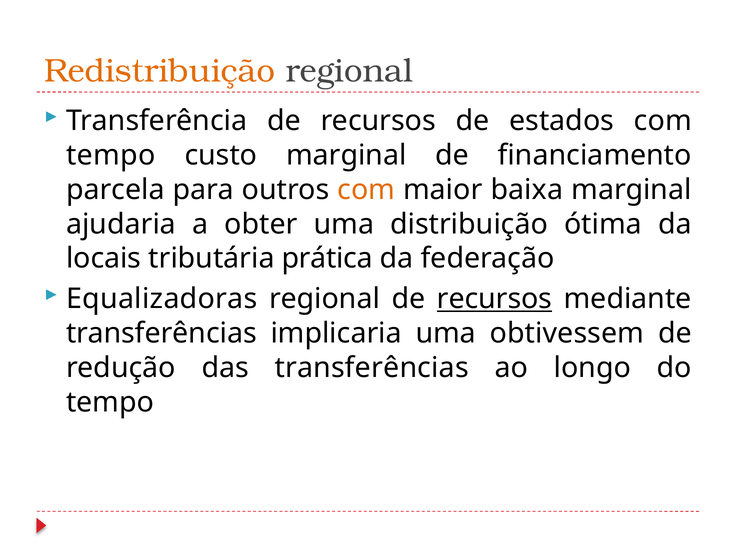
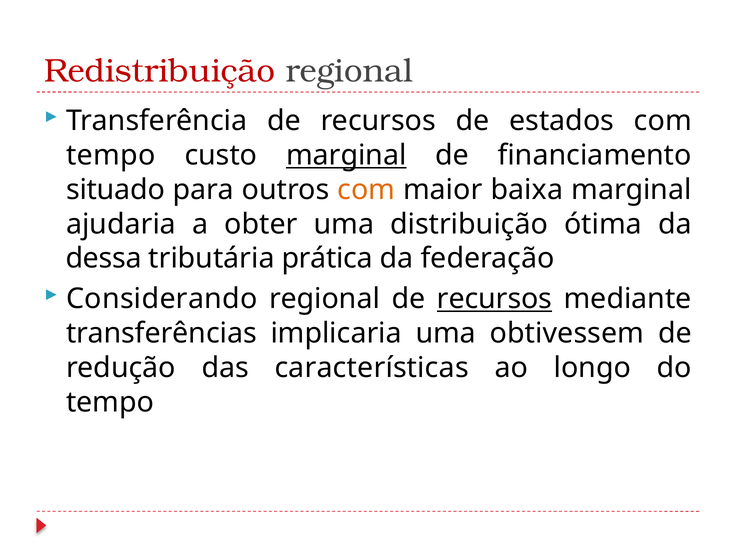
Redistribuição colour: orange -> red
marginal at (346, 155) underline: none -> present
parcela: parcela -> situado
locais: locais -> dessa
Equalizadoras: Equalizadoras -> Considerando
das transferências: transferências -> características
